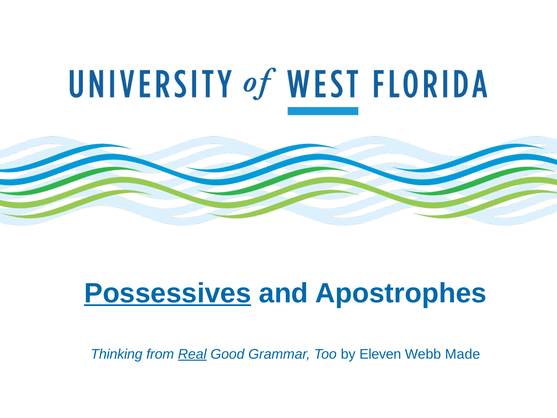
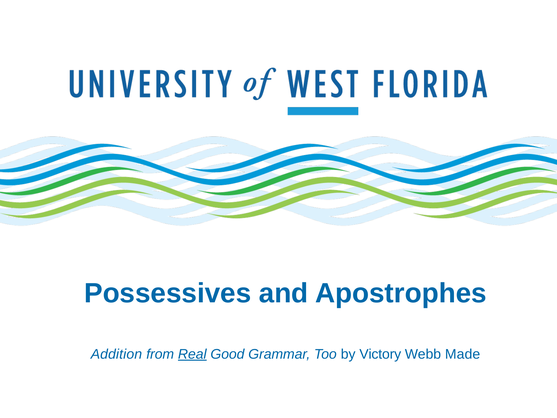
Possessives underline: present -> none
Thinking: Thinking -> Addition
Eleven: Eleven -> Victory
